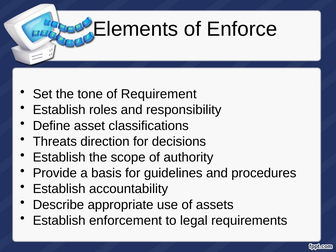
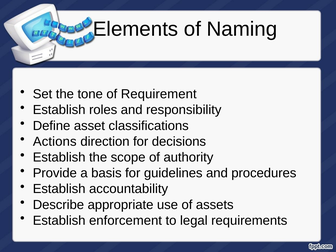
Enforce: Enforce -> Naming
Threats: Threats -> Actions
